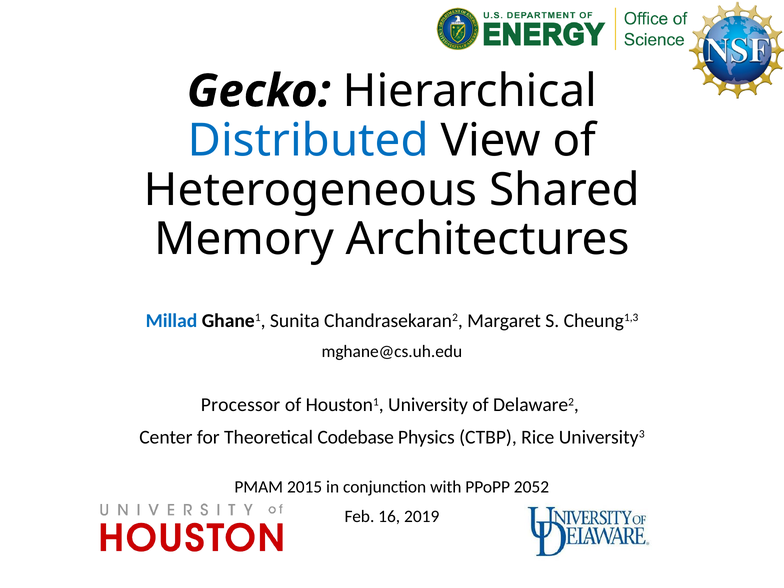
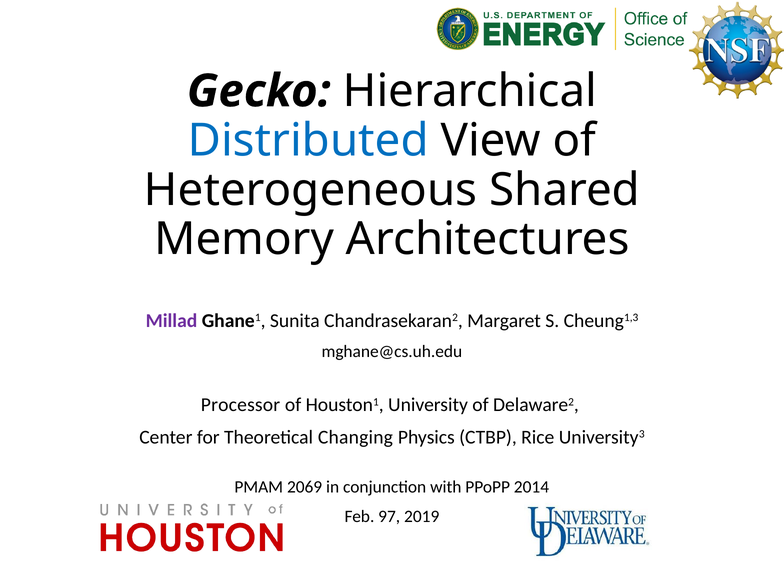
Millad colour: blue -> purple
Codebase: Codebase -> Changing
2015: 2015 -> 2069
2052: 2052 -> 2014
16: 16 -> 97
